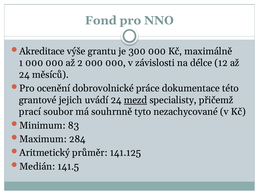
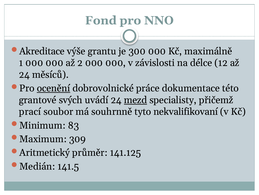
ocenění underline: none -> present
jejich: jejich -> svých
nezachycované: nezachycované -> nekvalifikovaní
284: 284 -> 309
